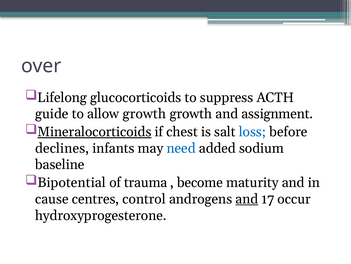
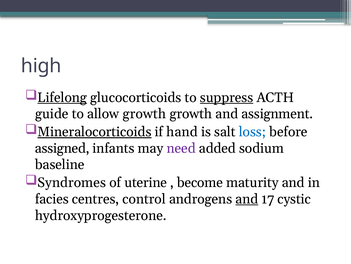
over: over -> high
Lifelong underline: none -> present
suppress underline: none -> present
chest: chest -> hand
declines: declines -> assigned
need colour: blue -> purple
Bipotential: Bipotential -> Syndromes
trauma: trauma -> uterine
cause: cause -> facies
occur: occur -> cystic
